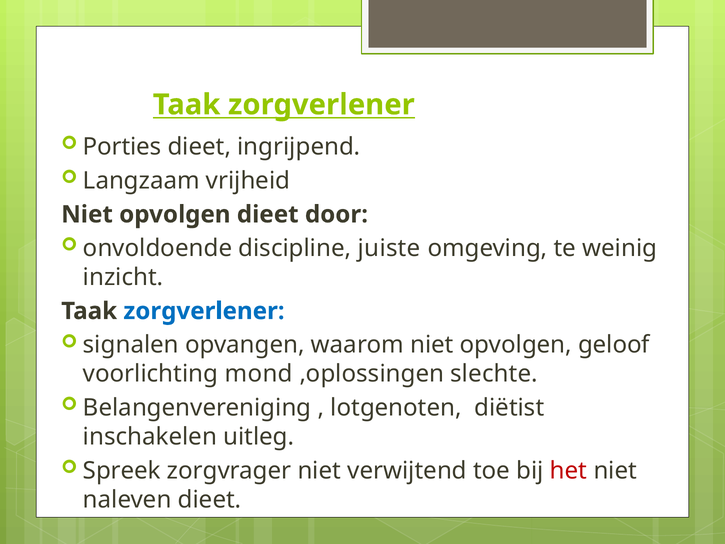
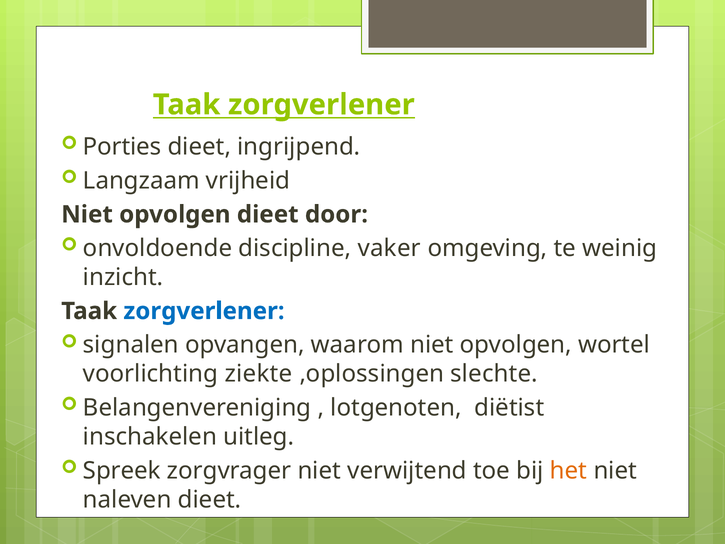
juiste: juiste -> vaker
geloof: geloof -> wortel
mond: mond -> ziekte
het colour: red -> orange
